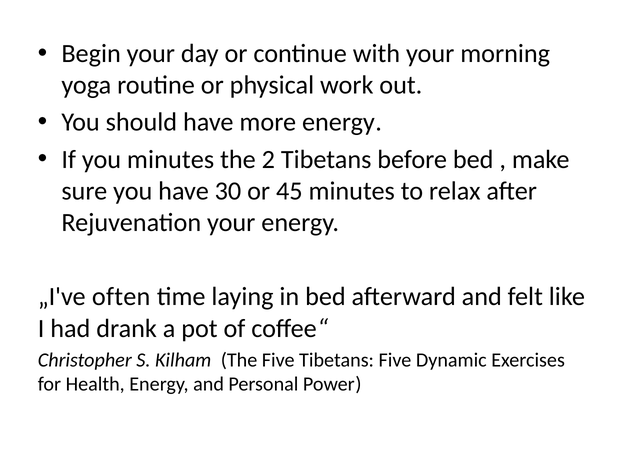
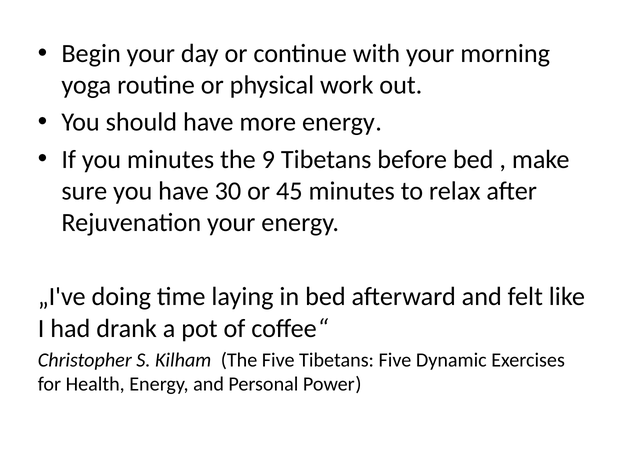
2: 2 -> 9
often: often -> doing
